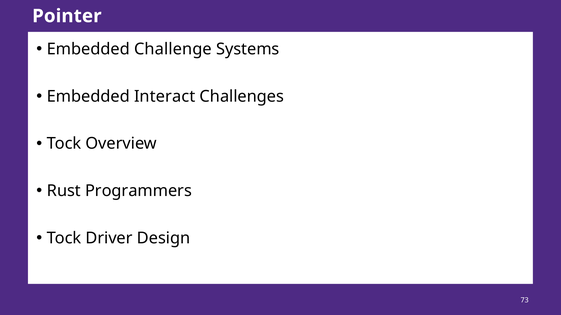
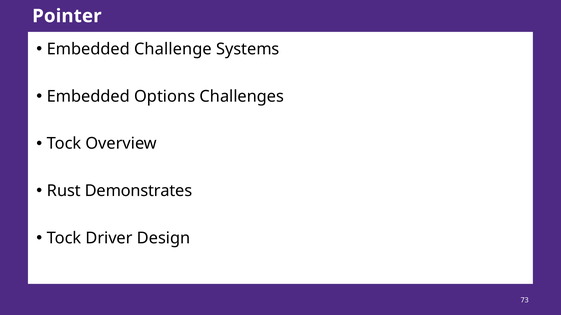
Interact: Interact -> Options
Programmers: Programmers -> Demonstrates
